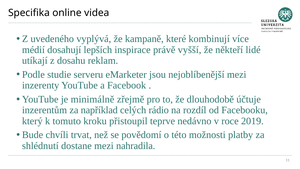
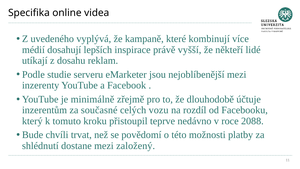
například: například -> současné
rádio: rádio -> vozu
2019: 2019 -> 2088
nahradila: nahradila -> založený
